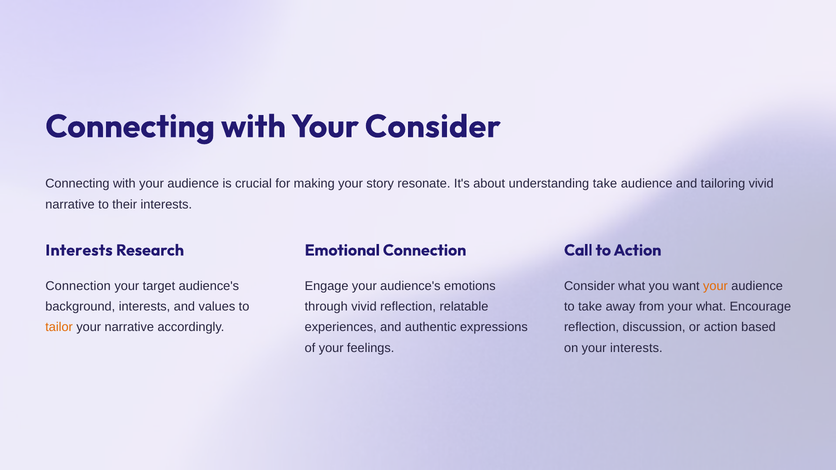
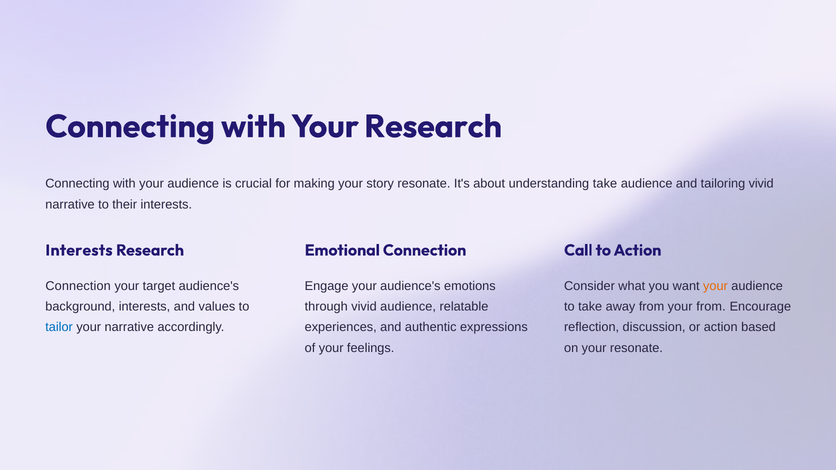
Your Consider: Consider -> Research
vivid reflection: reflection -> audience
your what: what -> from
tailor colour: orange -> blue
your interests: interests -> resonate
